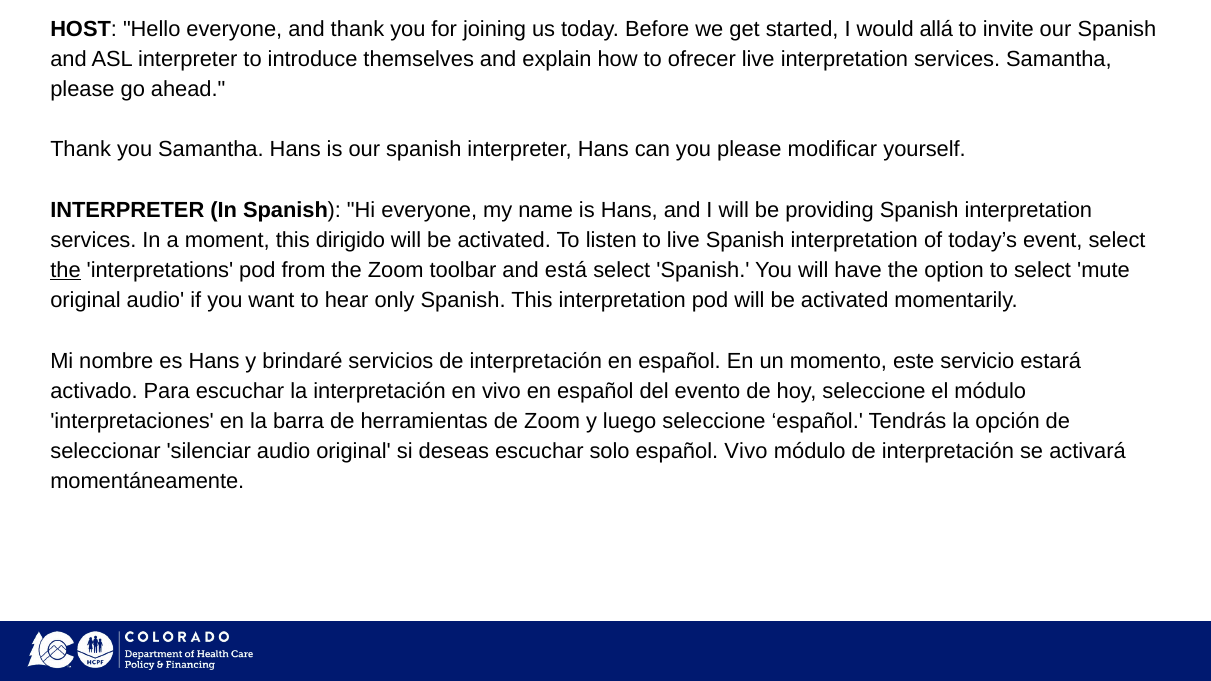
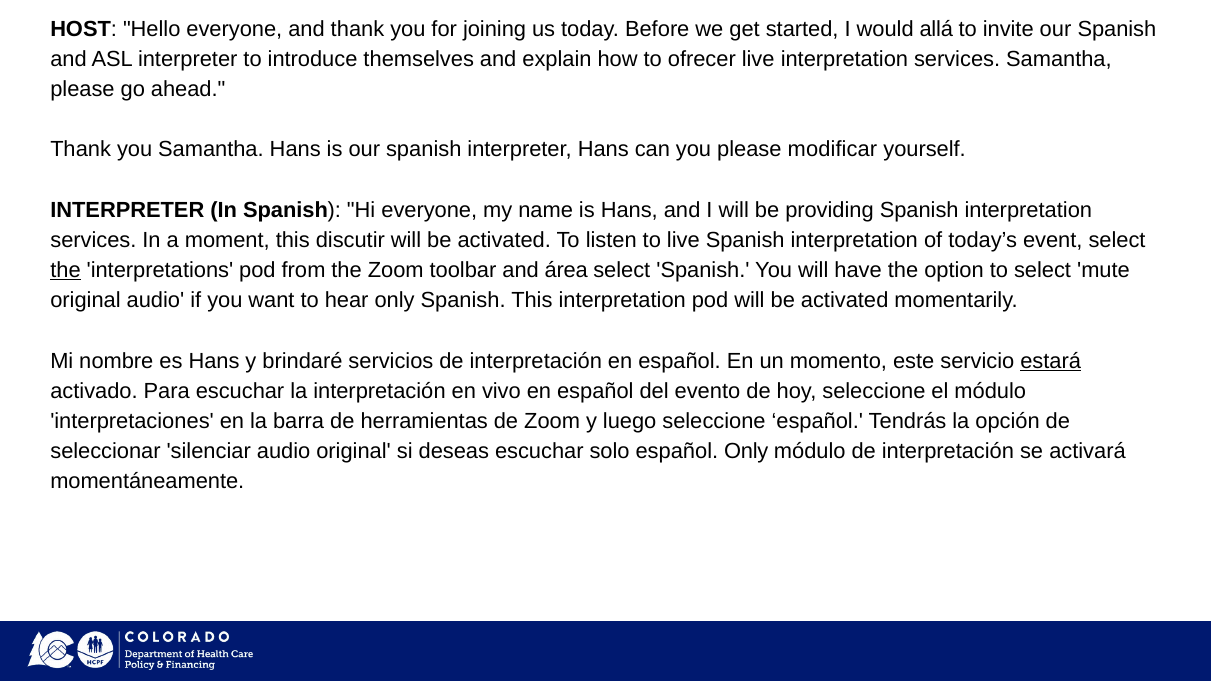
dirigido: dirigido -> discutir
está: está -> área
estará underline: none -> present
español Vivo: Vivo -> Only
